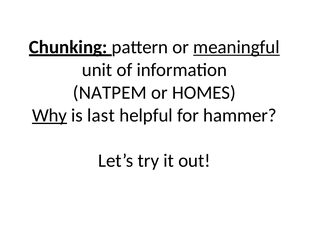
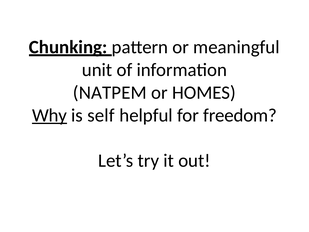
meaningful underline: present -> none
last: last -> self
hammer: hammer -> freedom
